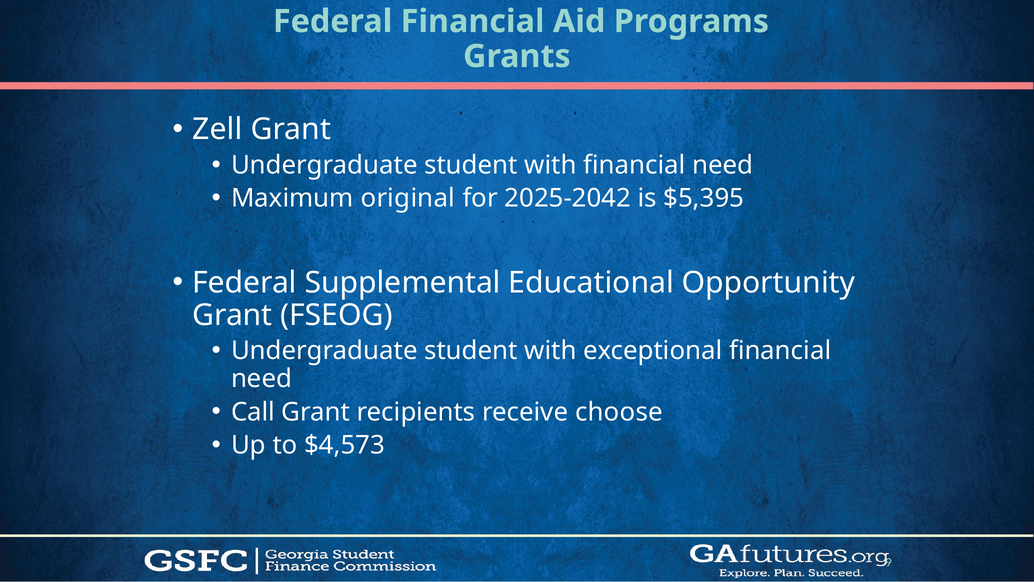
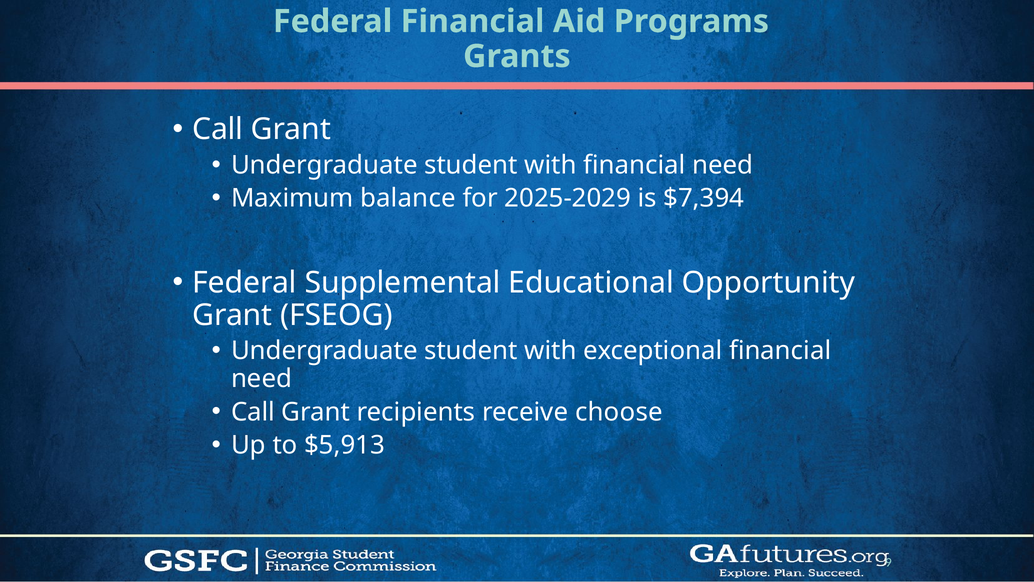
Zell at (217, 129): Zell -> Call
original: original -> balance
2025-2042: 2025-2042 -> 2025-2029
$5,395: $5,395 -> $7,394
$4,573: $4,573 -> $5,913
